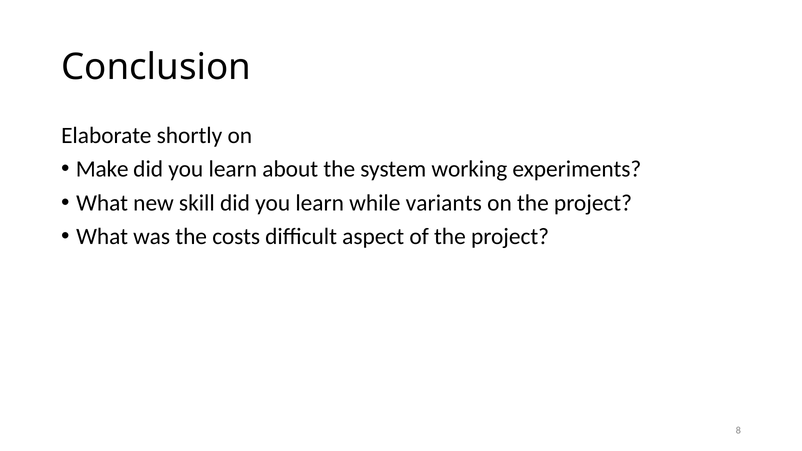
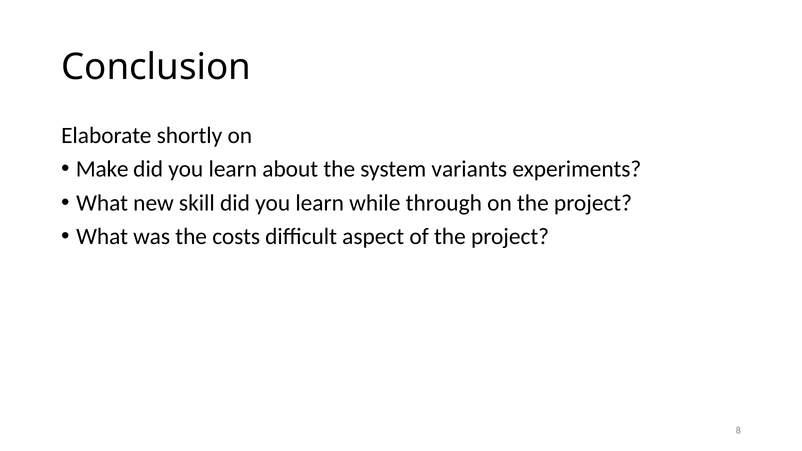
working: working -> variants
variants: variants -> through
